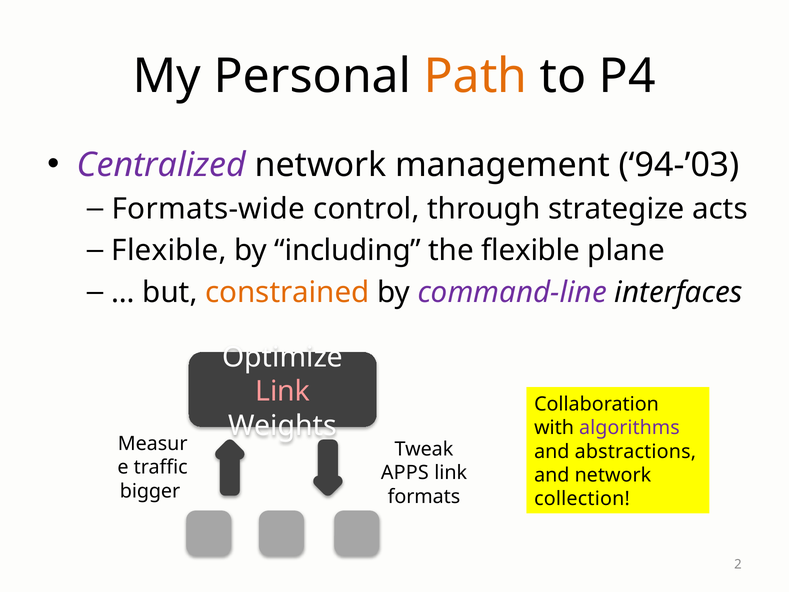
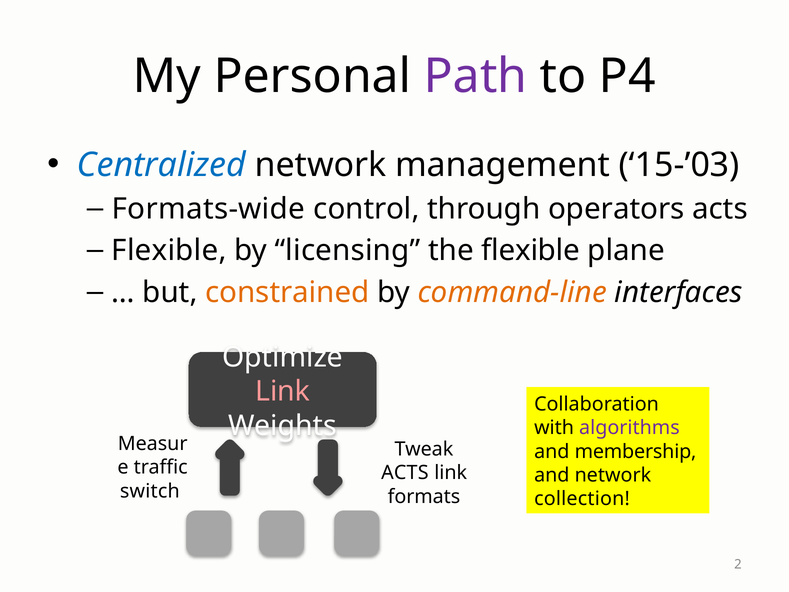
Path colour: orange -> purple
Centralized colour: purple -> blue
94-’03: 94-’03 -> 15-’03
strategize: strategize -> operators
including: including -> licensing
command-line colour: purple -> orange
abstractions: abstractions -> membership
APPS at (405, 473): APPS -> ACTS
bigger: bigger -> switch
